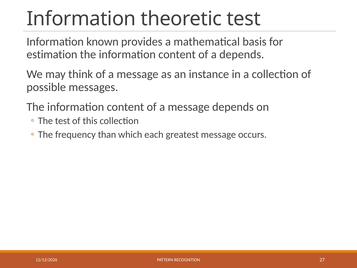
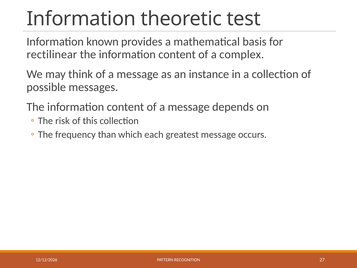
estimation: estimation -> rectilinear
a depends: depends -> complex
The test: test -> risk
